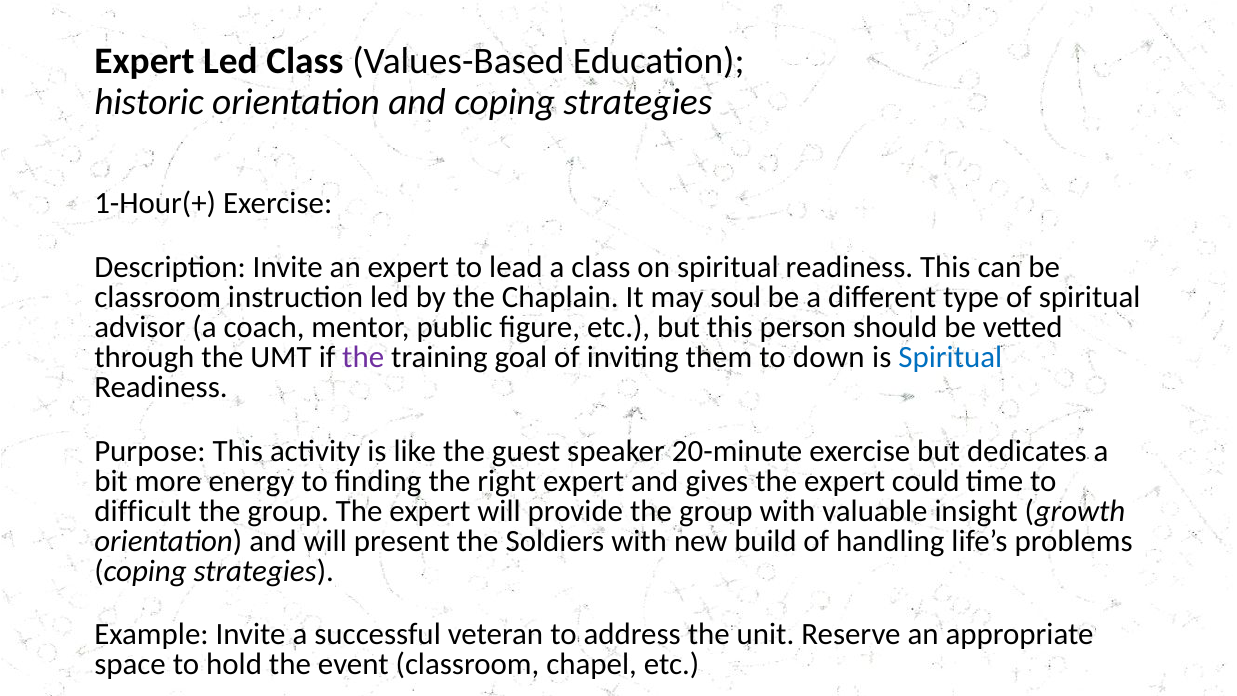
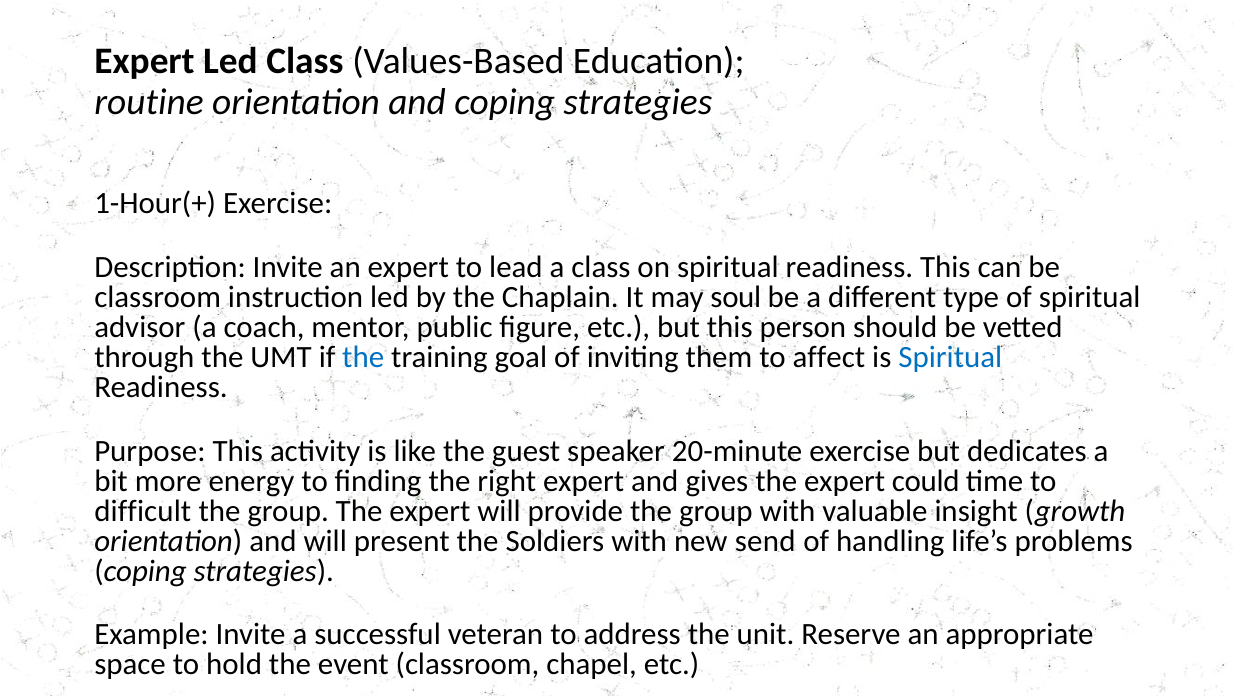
historic: historic -> routine
the at (363, 357) colour: purple -> blue
down: down -> affect
build: build -> send
